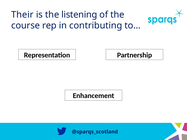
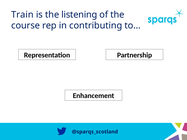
Their: Their -> Train
